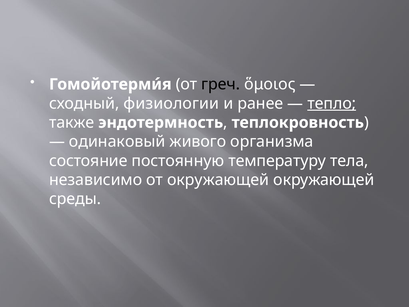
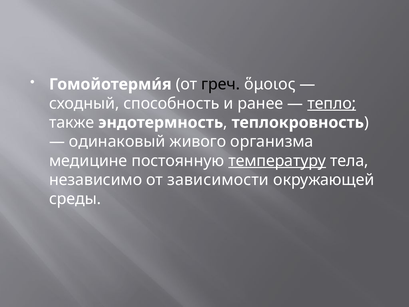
физиологии: физиологии -> способность
состояние: состояние -> медицине
температуру underline: none -> present
от окружающей: окружающей -> зависимости
